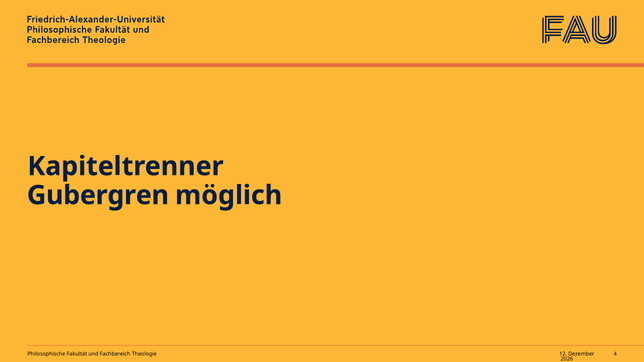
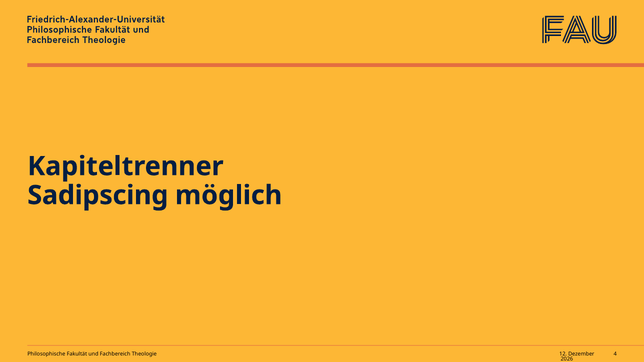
Gubergren: Gubergren -> Sadipscing
